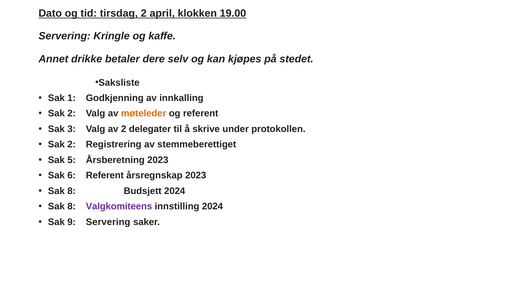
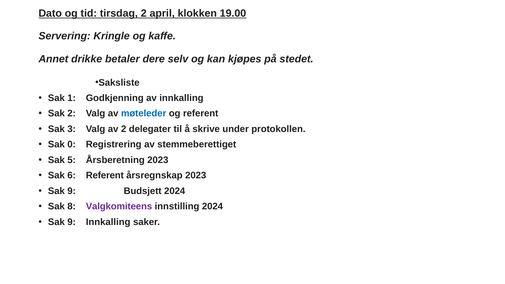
møteleder colour: orange -> blue
2 at (72, 145): 2 -> 0
8 at (72, 191): 8 -> 9
9 Servering: Servering -> Innkalling
